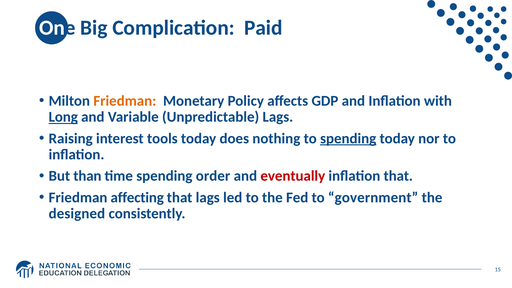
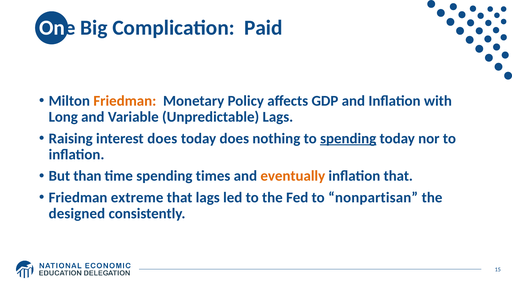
Long underline: present -> none
interest tools: tools -> does
order: order -> times
eventually colour: red -> orange
affecting: affecting -> extreme
government: government -> nonpartisan
